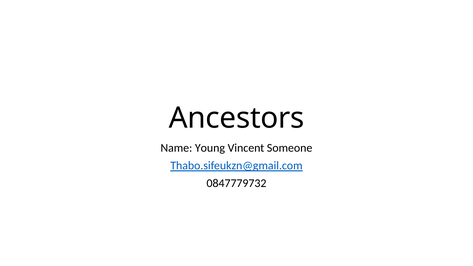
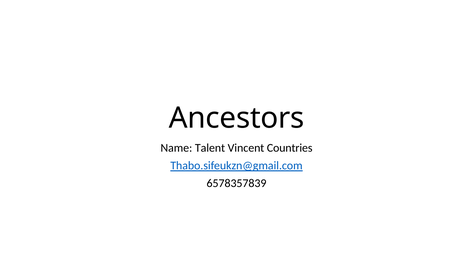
Young: Young -> Talent
Someone: Someone -> Countries
0847779732: 0847779732 -> 6578357839
